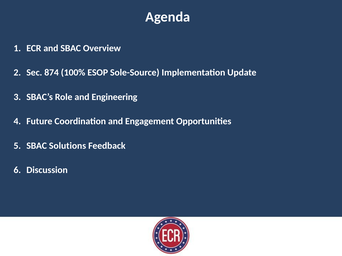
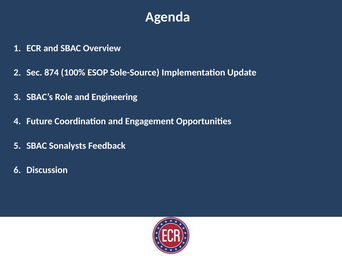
Solutions: Solutions -> Sonalysts
